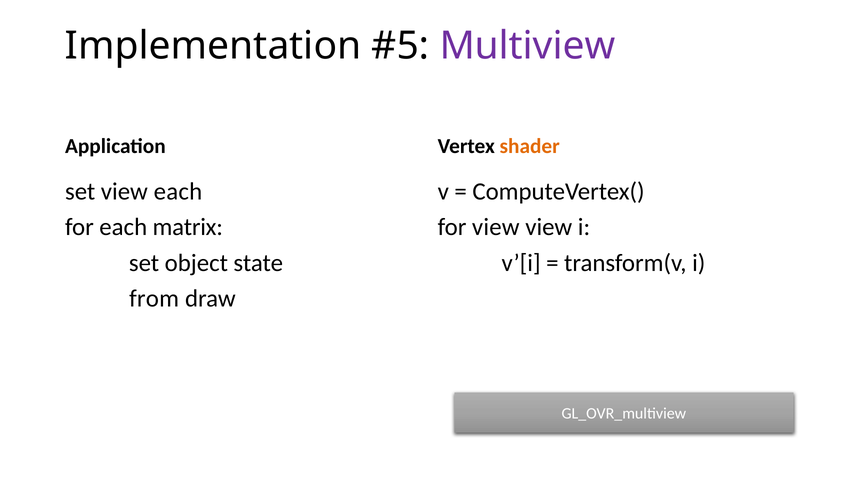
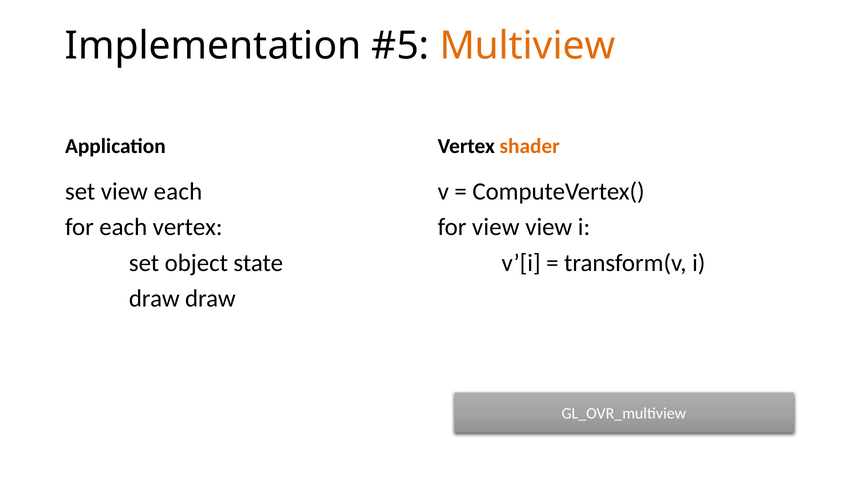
Multiview colour: purple -> orange
each matrix: matrix -> vertex
from at (154, 299): from -> draw
